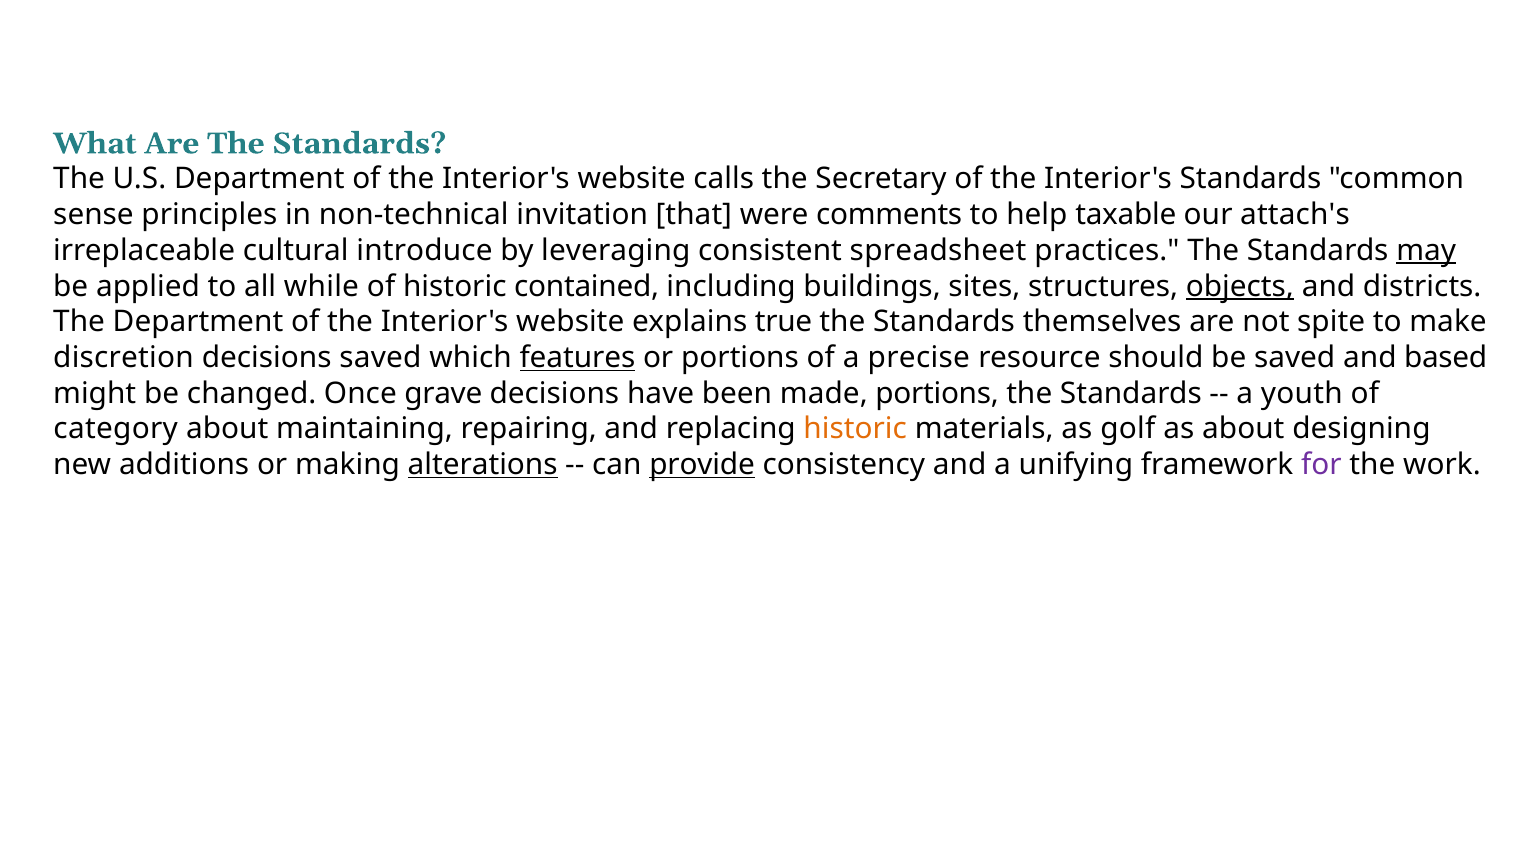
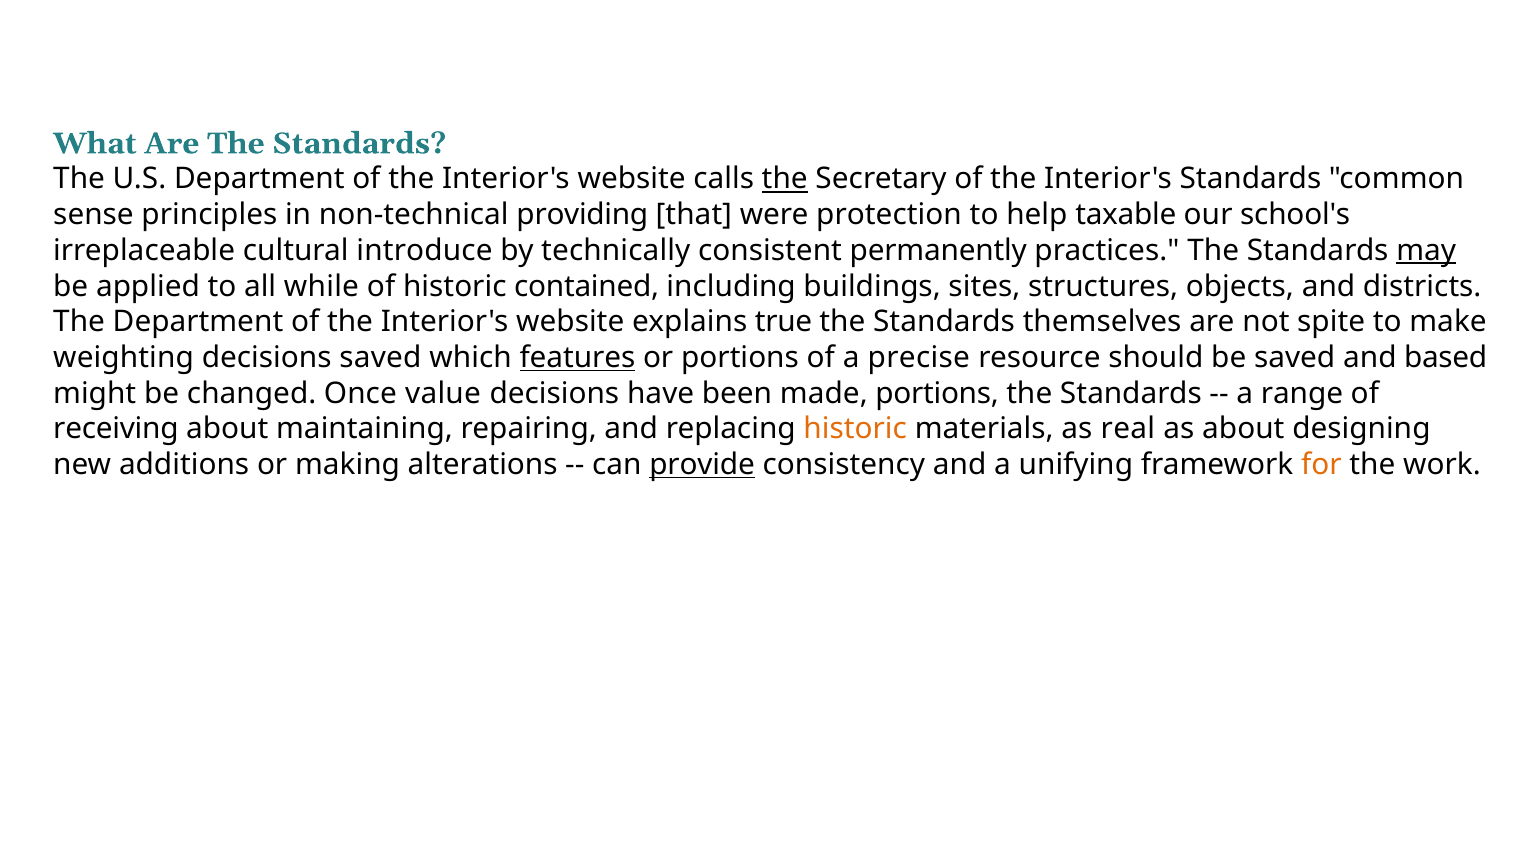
the at (785, 179) underline: none -> present
invitation: invitation -> providing
comments: comments -> protection
attach's: attach's -> school's
leveraging: leveraging -> technically
spreadsheet: spreadsheet -> permanently
objects underline: present -> none
discretion: discretion -> weighting
grave: grave -> value
youth: youth -> range
category: category -> receiving
golf: golf -> real
alterations underline: present -> none
for colour: purple -> orange
